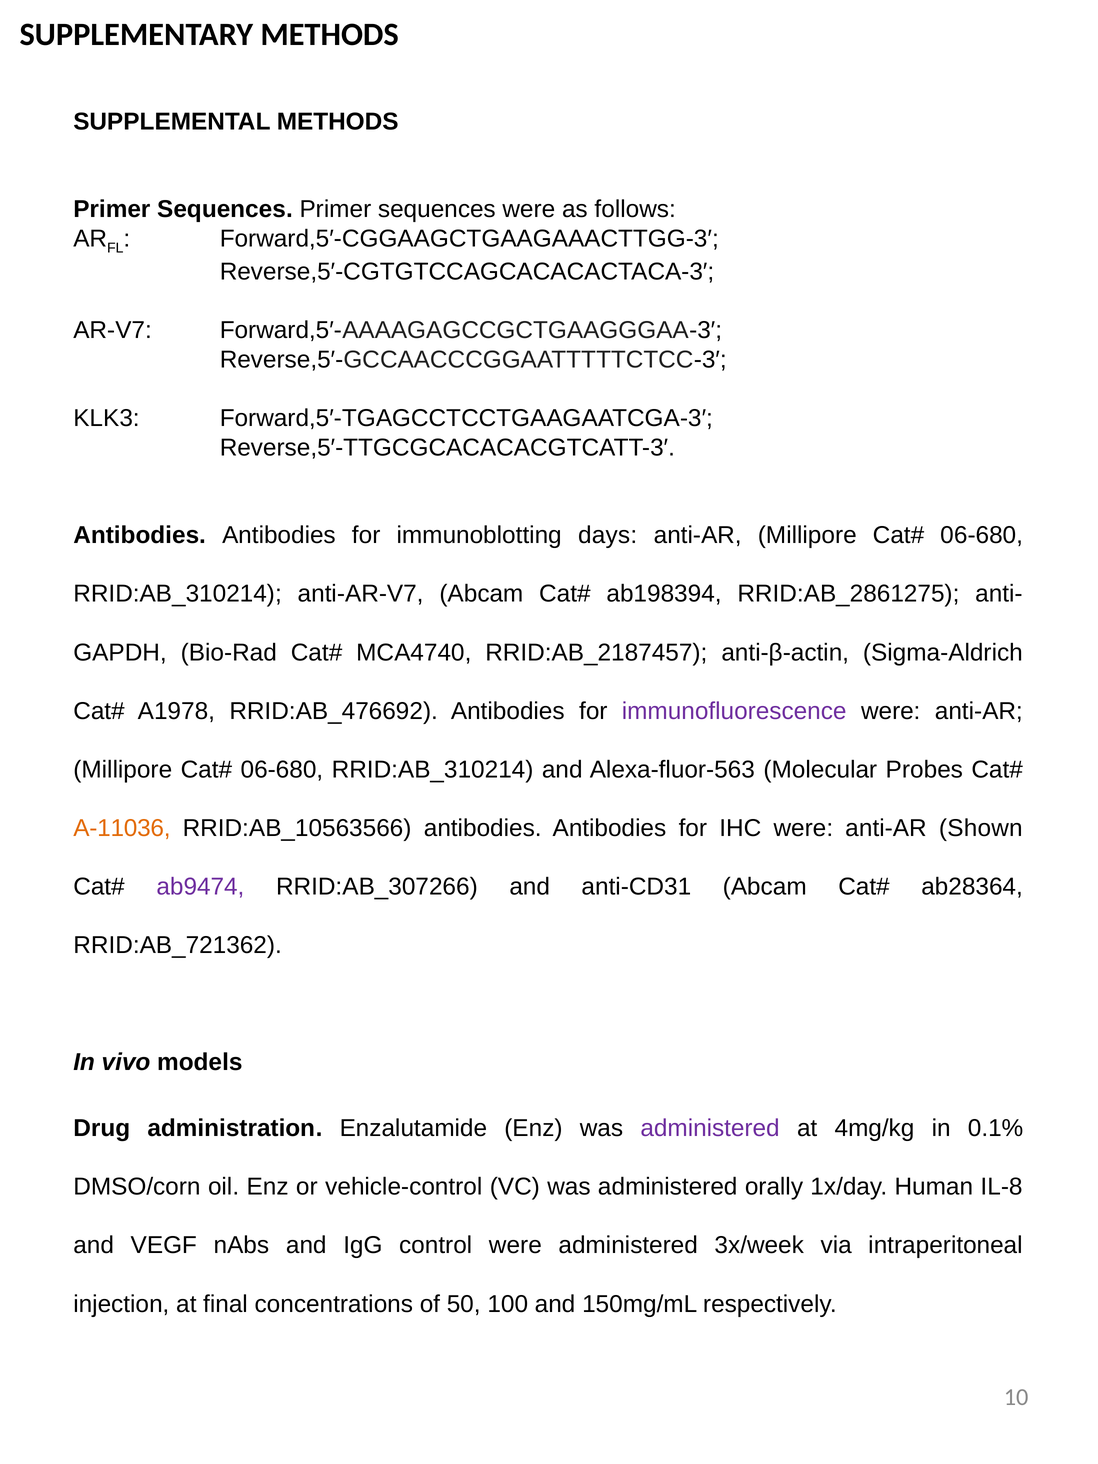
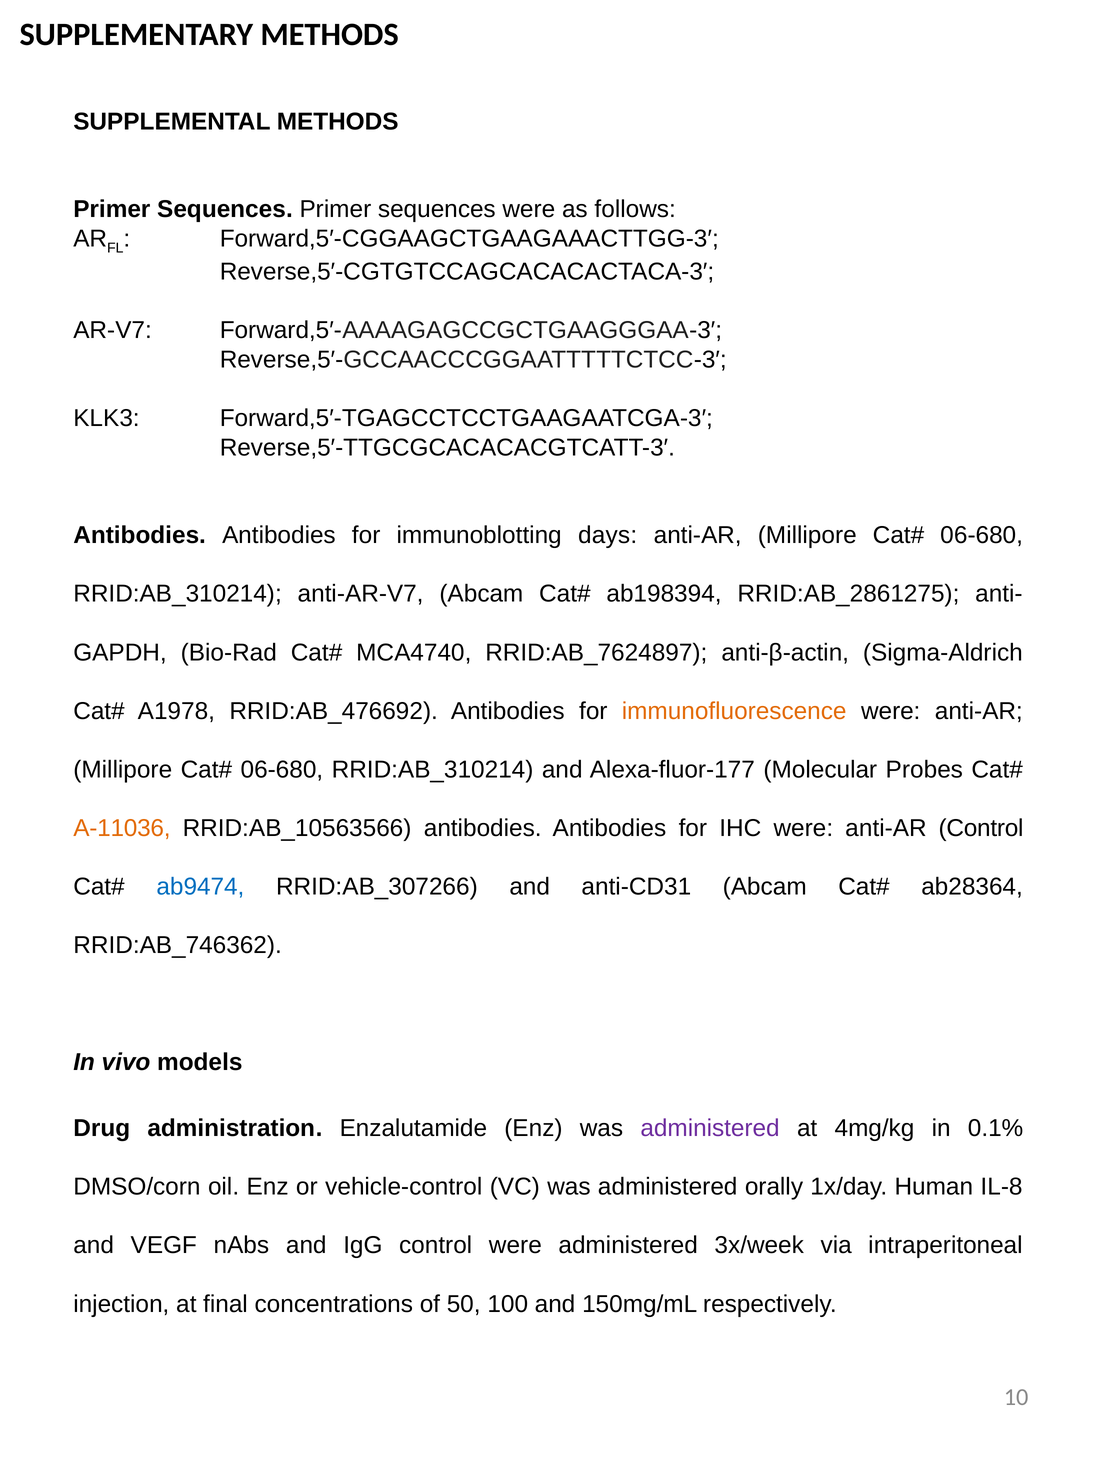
RRID:AB_2187457: RRID:AB_2187457 -> RRID:AB_7624897
immunofluorescence colour: purple -> orange
Alexa-fluor-563: Alexa-fluor-563 -> Alexa-fluor-177
anti-AR Shown: Shown -> Control
ab9474 colour: purple -> blue
RRID:AB_721362: RRID:AB_721362 -> RRID:AB_746362
